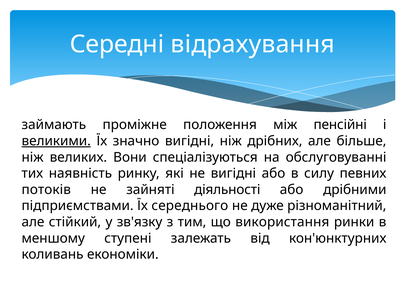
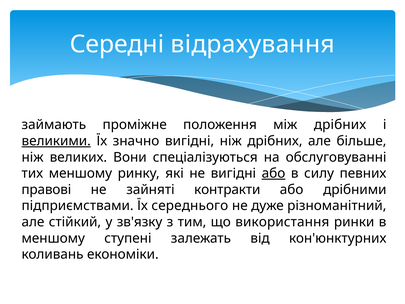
між пенсійні: пенсійні -> дрібних
тих наявність: наявність -> меншому
або at (273, 173) underline: none -> present
потоків: потоків -> правові
діяльності: діяльності -> контракти
